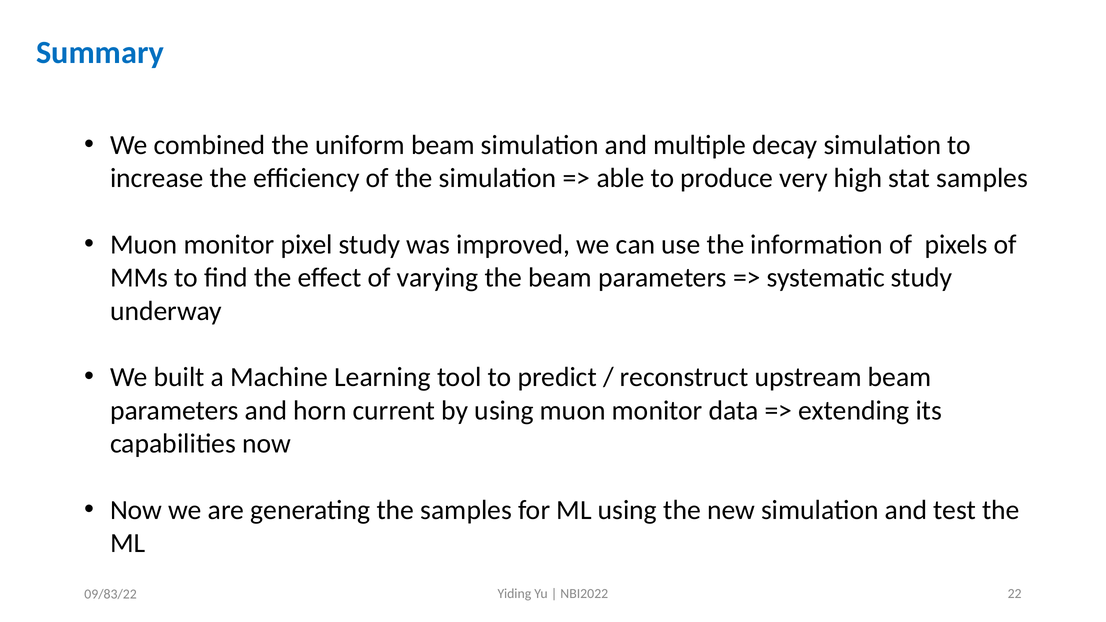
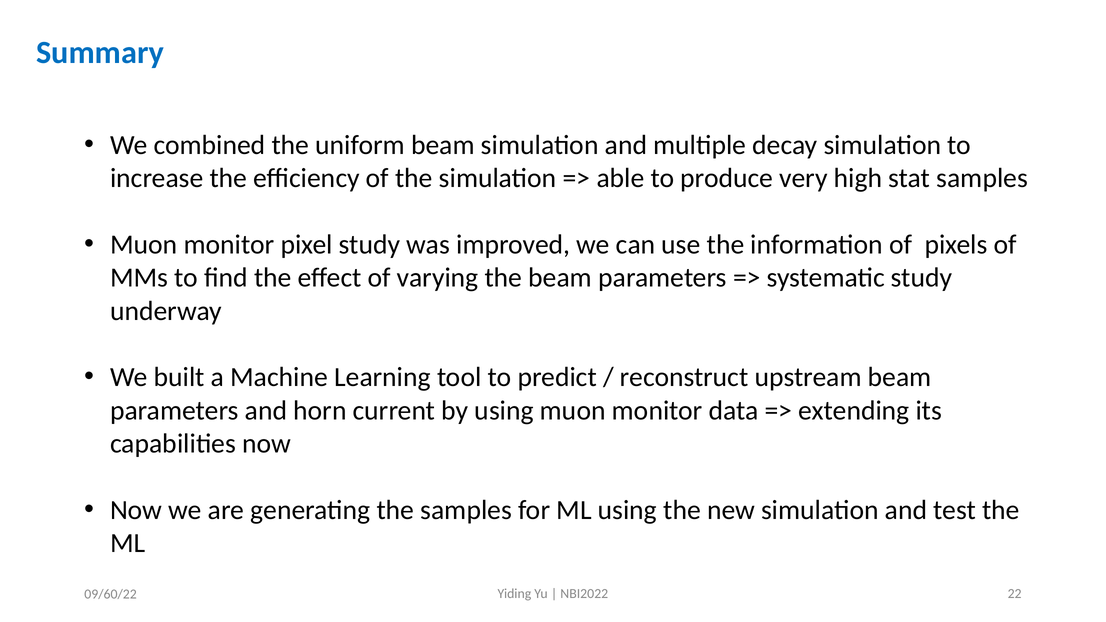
09/83/22: 09/83/22 -> 09/60/22
